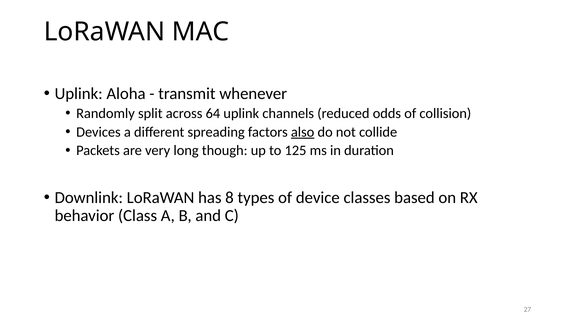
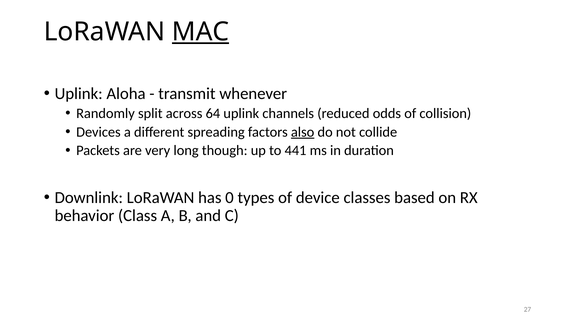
MAC underline: none -> present
125: 125 -> 441
8: 8 -> 0
